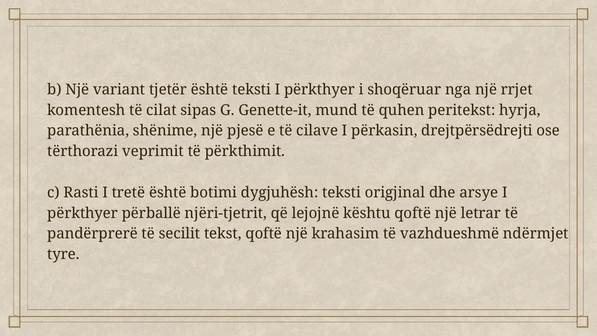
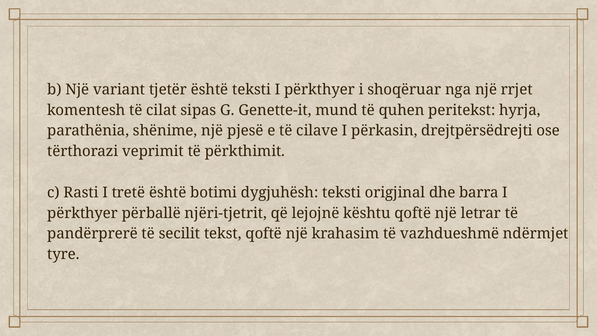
arsye: arsye -> barra
